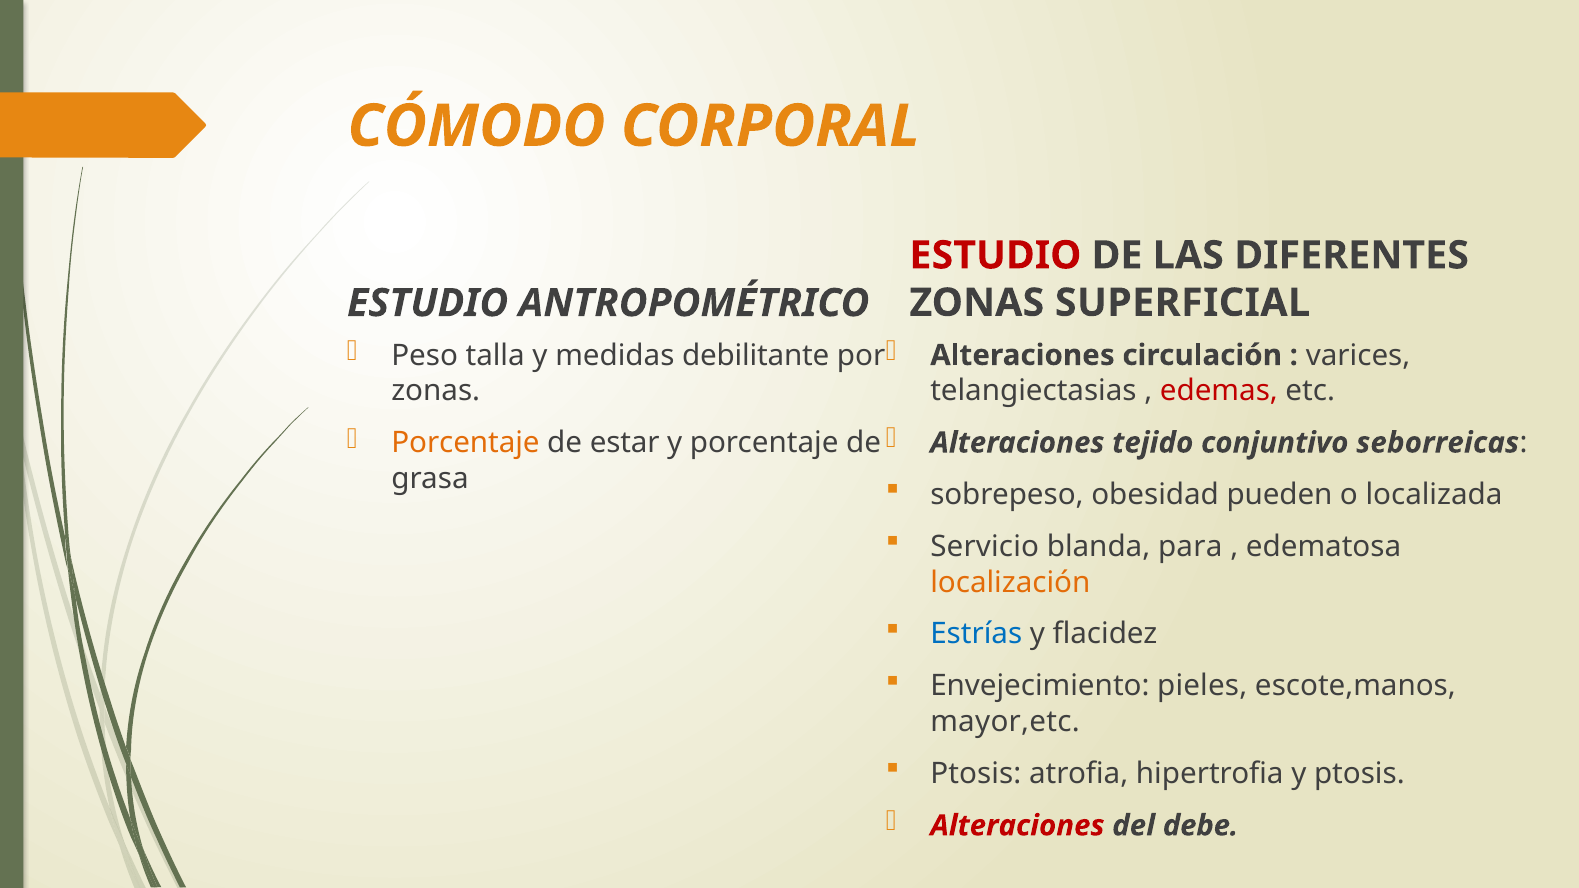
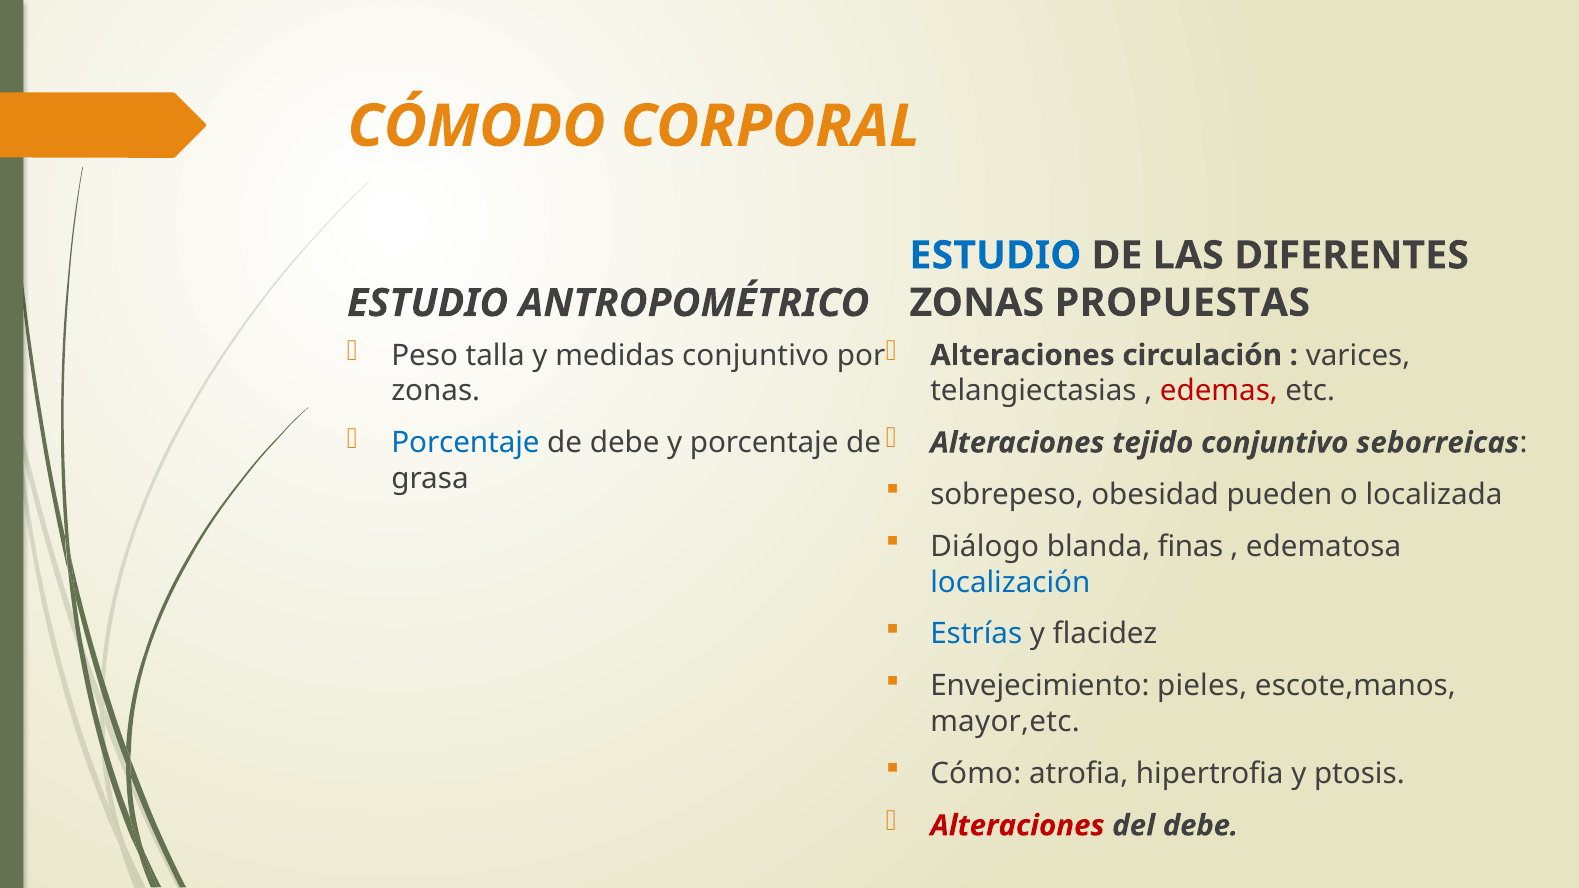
ESTUDIO at (995, 255) colour: red -> blue
SUPERFICIAL: SUPERFICIAL -> PROPUESTAS
medidas debilitante: debilitante -> conjuntivo
Porcentaje at (465, 443) colour: orange -> blue
de estar: estar -> debe
Servicio: Servicio -> Diálogo
para: para -> finas
localización colour: orange -> blue
Ptosis at (976, 774): Ptosis -> Cómo
